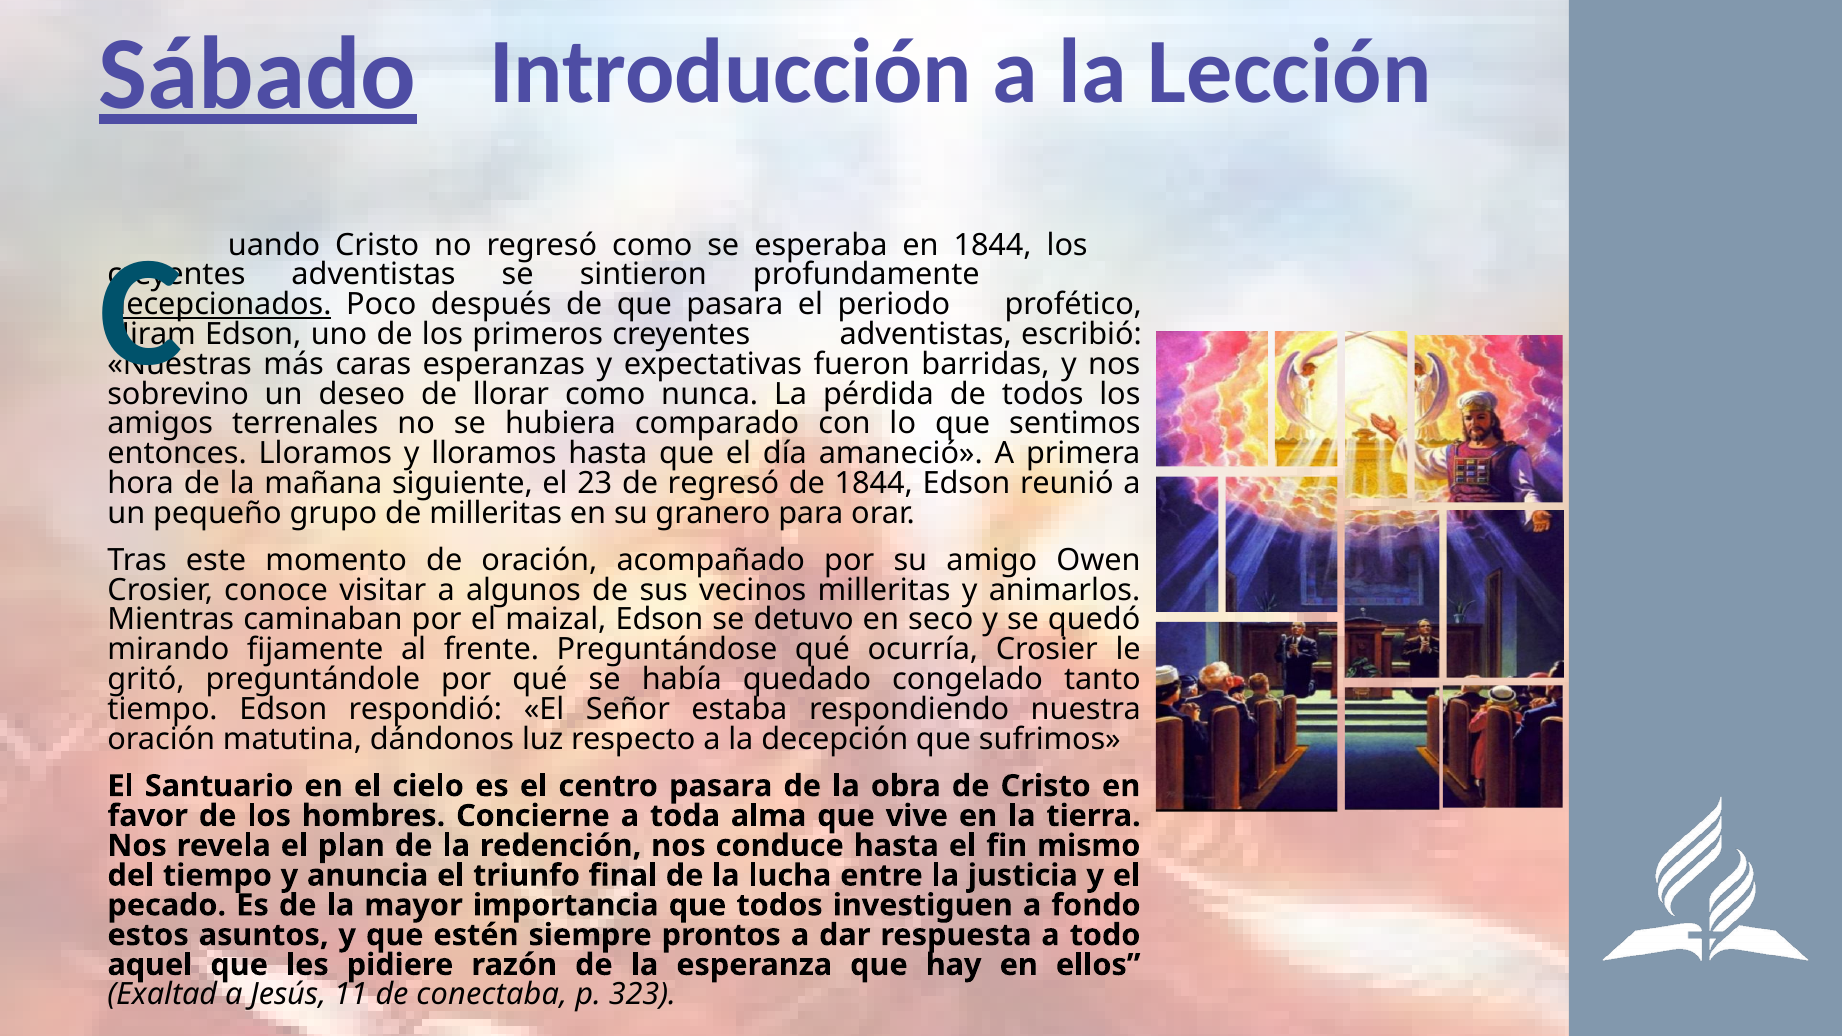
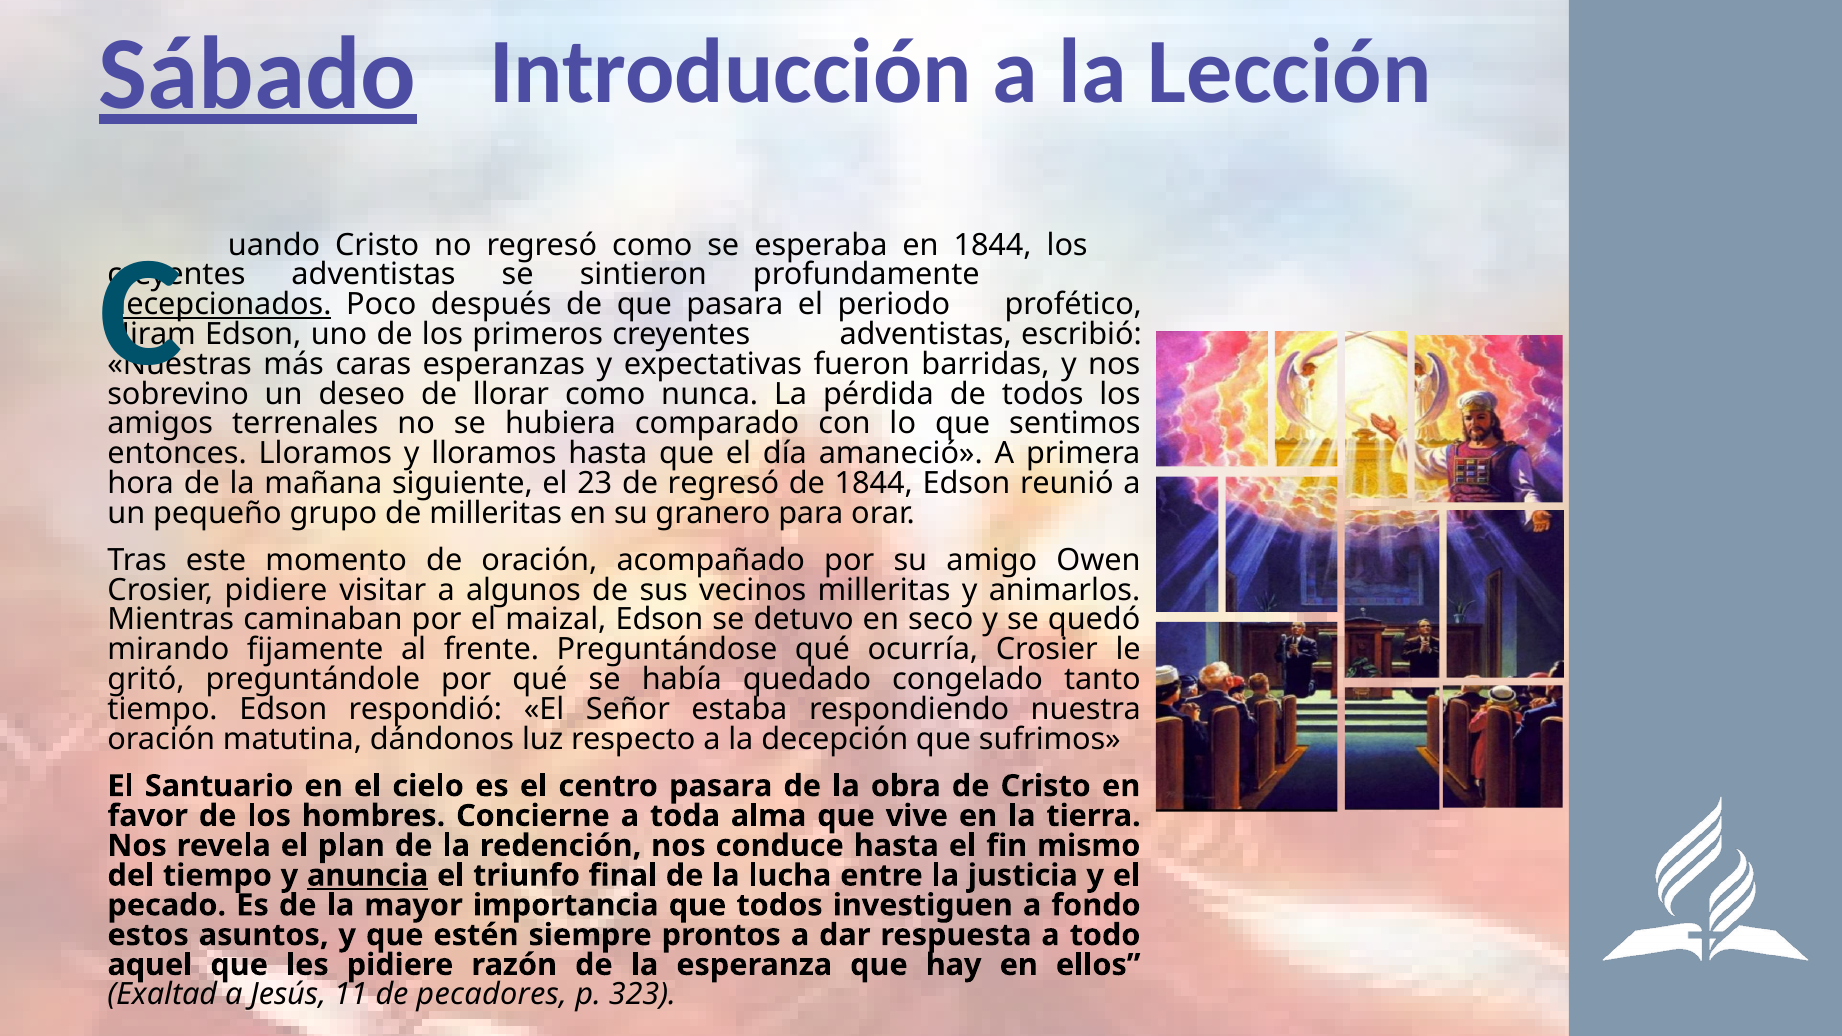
Crosier conoce: conoce -> pidiere
anuncia underline: none -> present
conectaba: conectaba -> pecadores
